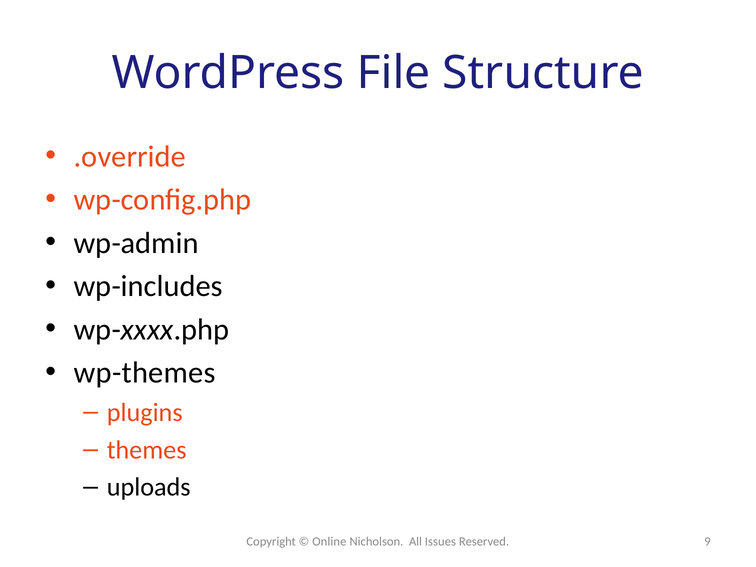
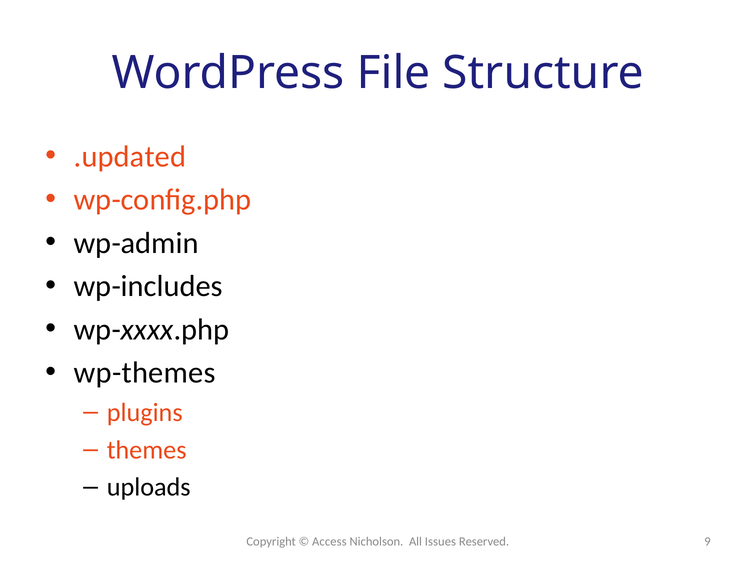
.override: .override -> .updated
Online: Online -> Access
